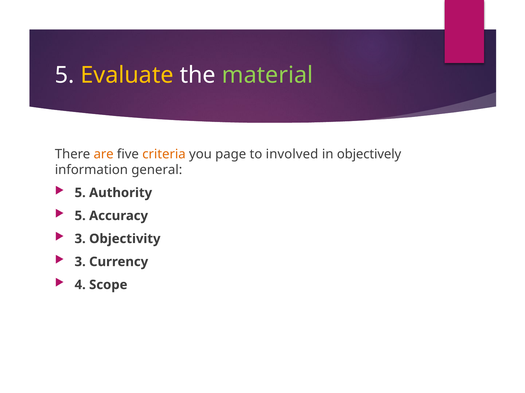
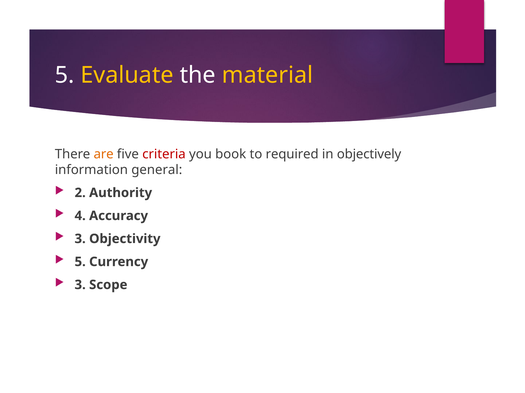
material colour: light green -> yellow
criteria colour: orange -> red
page: page -> book
involved: involved -> required
5 at (80, 193): 5 -> 2
5 at (80, 216): 5 -> 4
3 at (80, 262): 3 -> 5
4 at (80, 285): 4 -> 3
